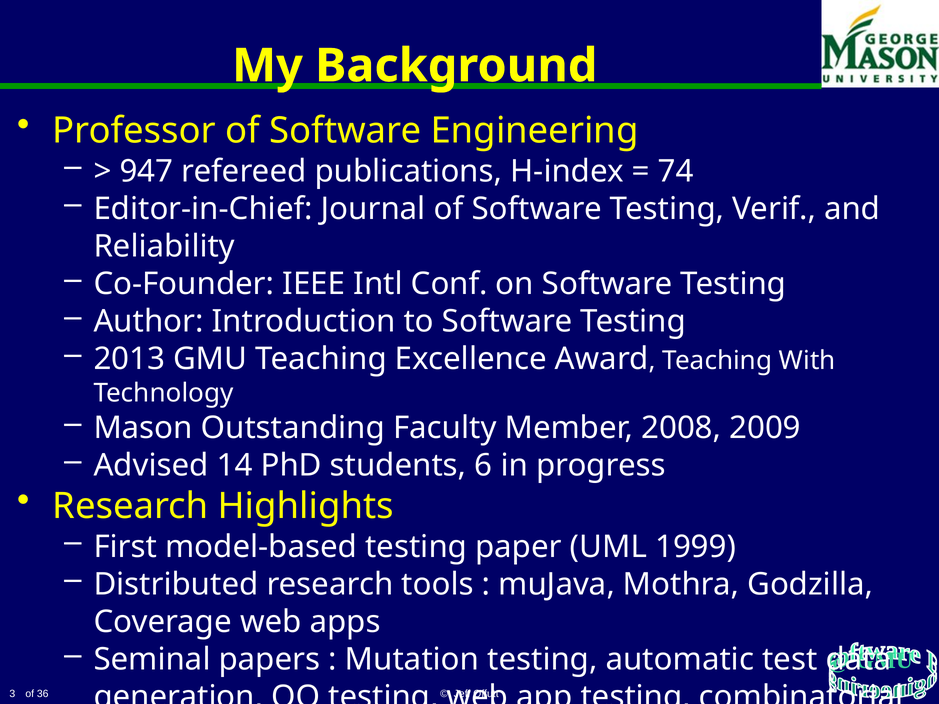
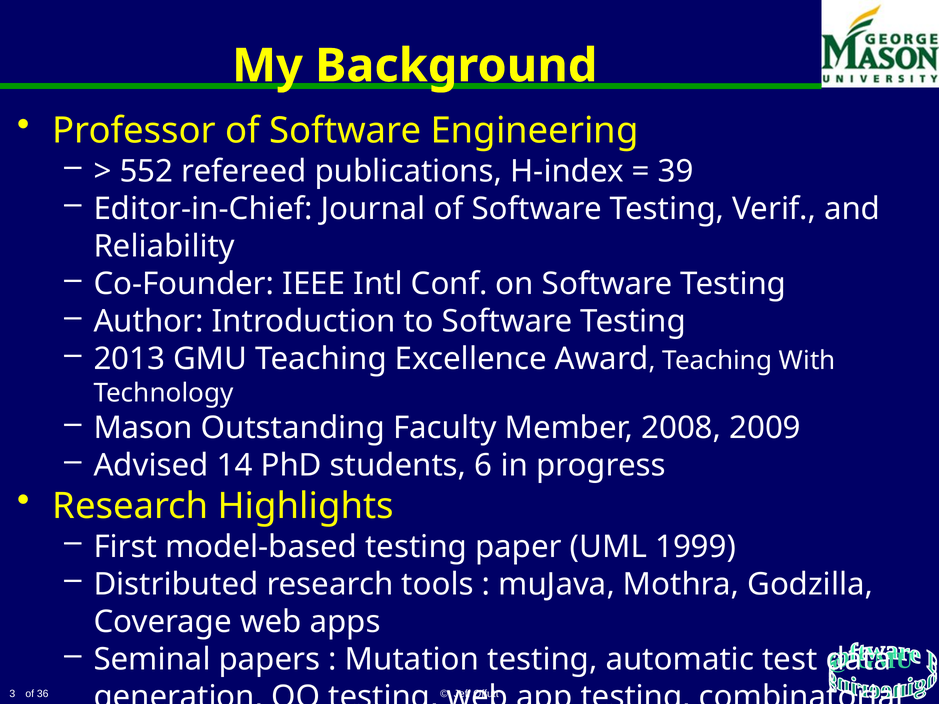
947: 947 -> 552
74: 74 -> 39
